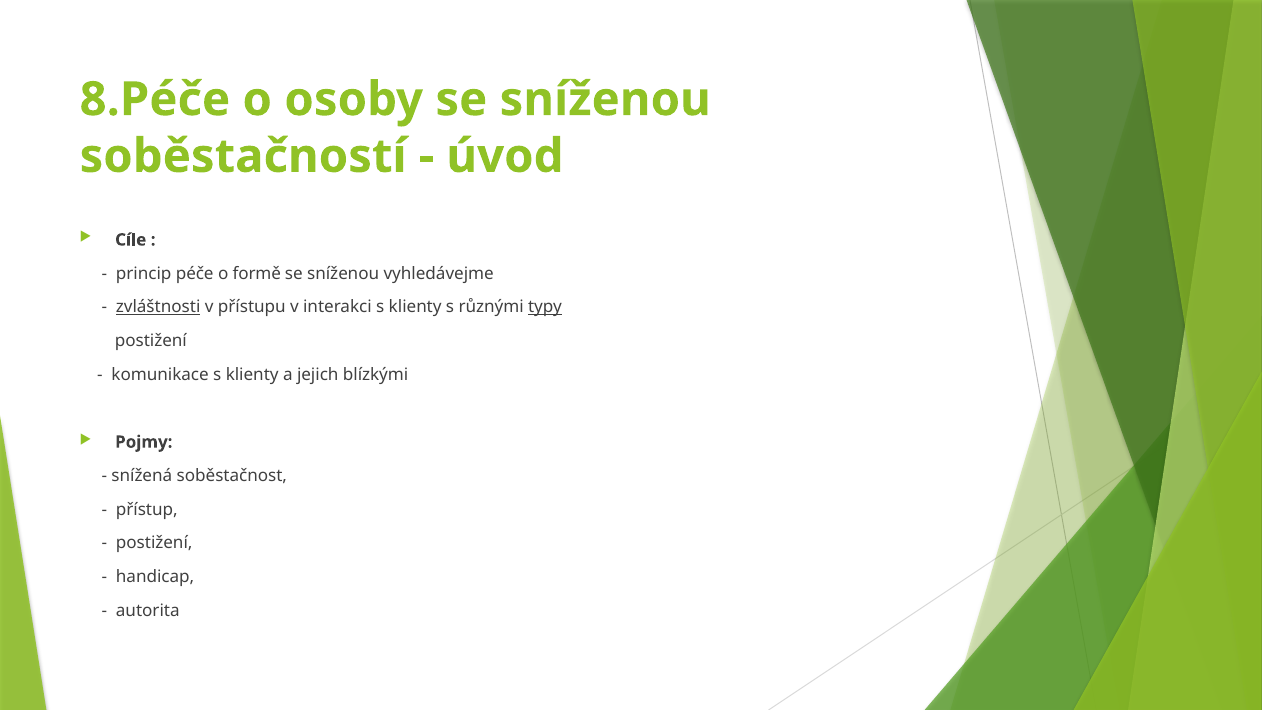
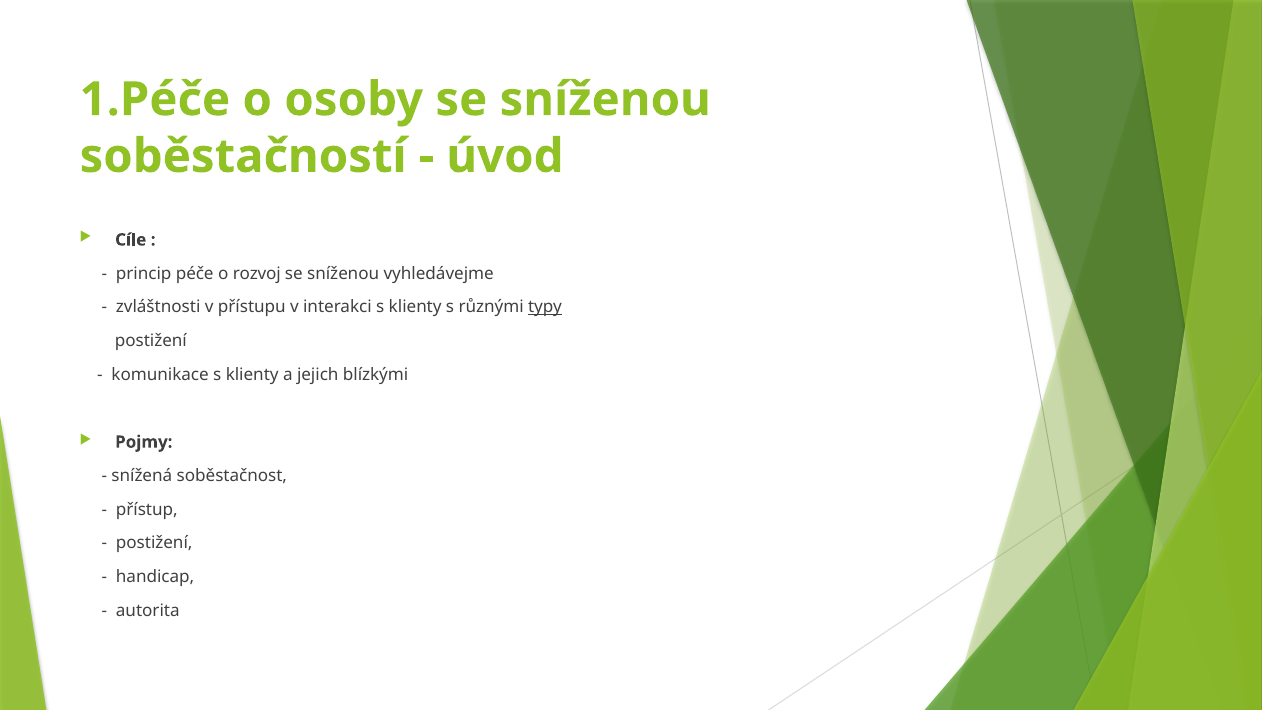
8.Péče: 8.Péče -> 1.Péče
formě: formě -> rozvoj
zvláštnosti underline: present -> none
